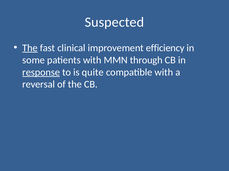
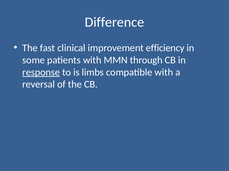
Suspected: Suspected -> Difference
The at (30, 48) underline: present -> none
quite: quite -> limbs
